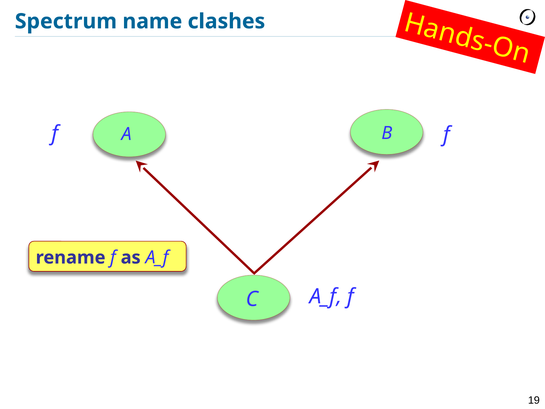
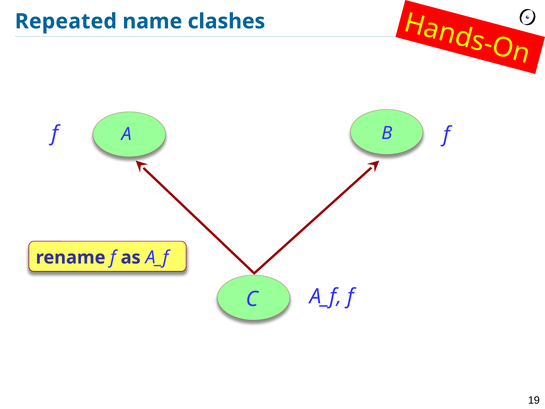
Spectrum: Spectrum -> Repeated
